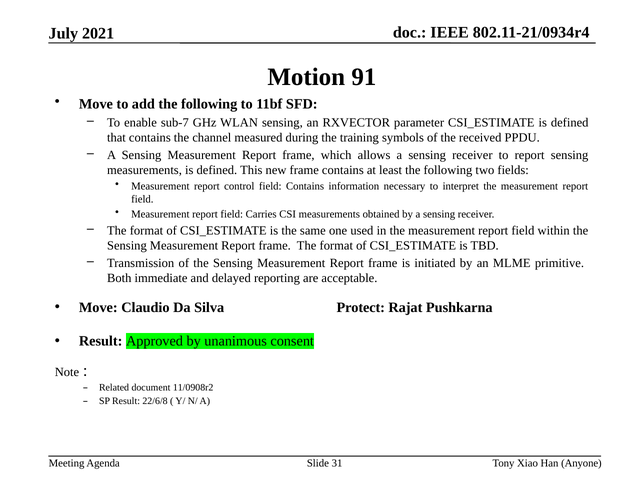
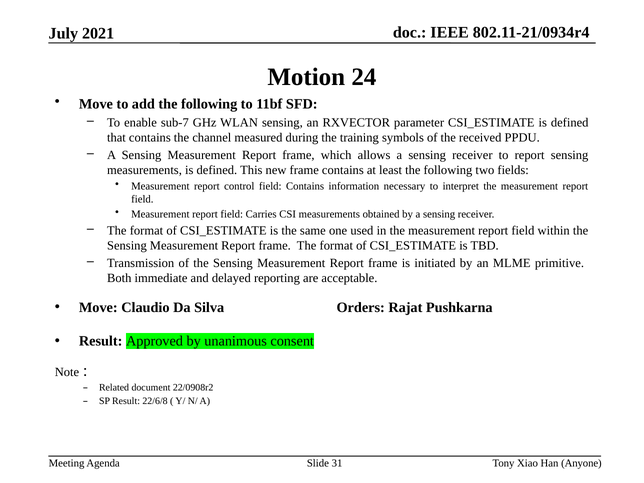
91: 91 -> 24
Protect: Protect -> Orders
11/0908r2: 11/0908r2 -> 22/0908r2
